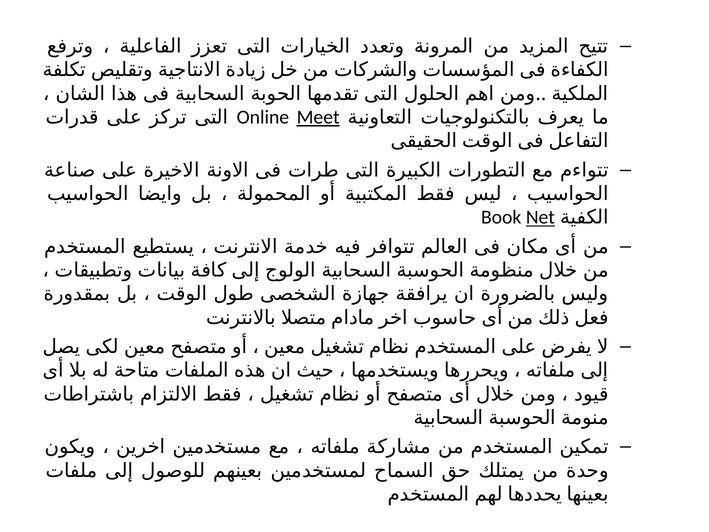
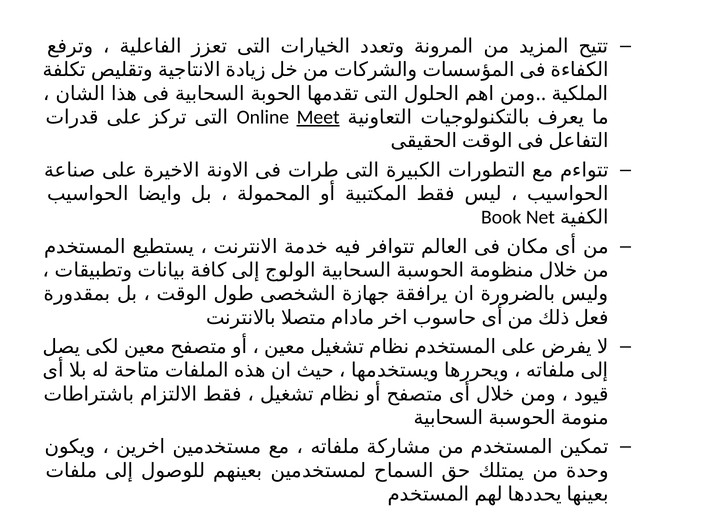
Net underline: present -> none
